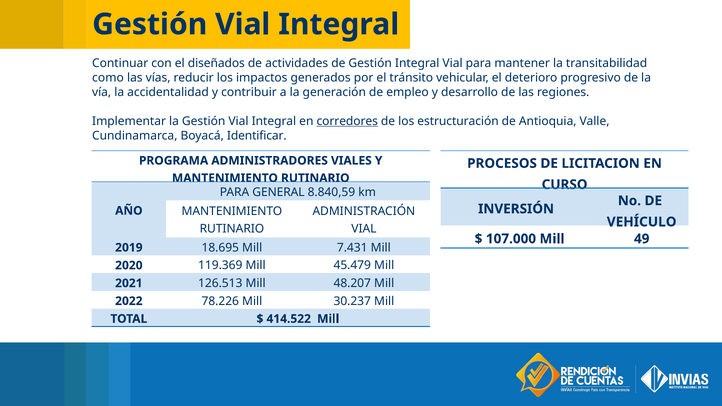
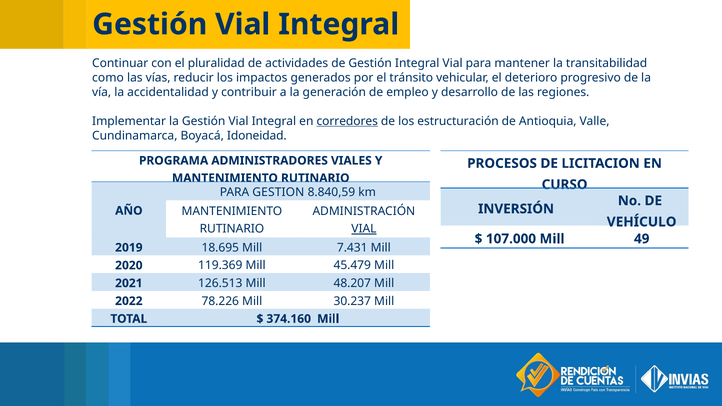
diseñados: diseñados -> pluralidad
Identificar: Identificar -> Idoneidad
GENERAL: GENERAL -> GESTION
VIAL at (364, 229) underline: none -> present
414.522: 414.522 -> 374.160
